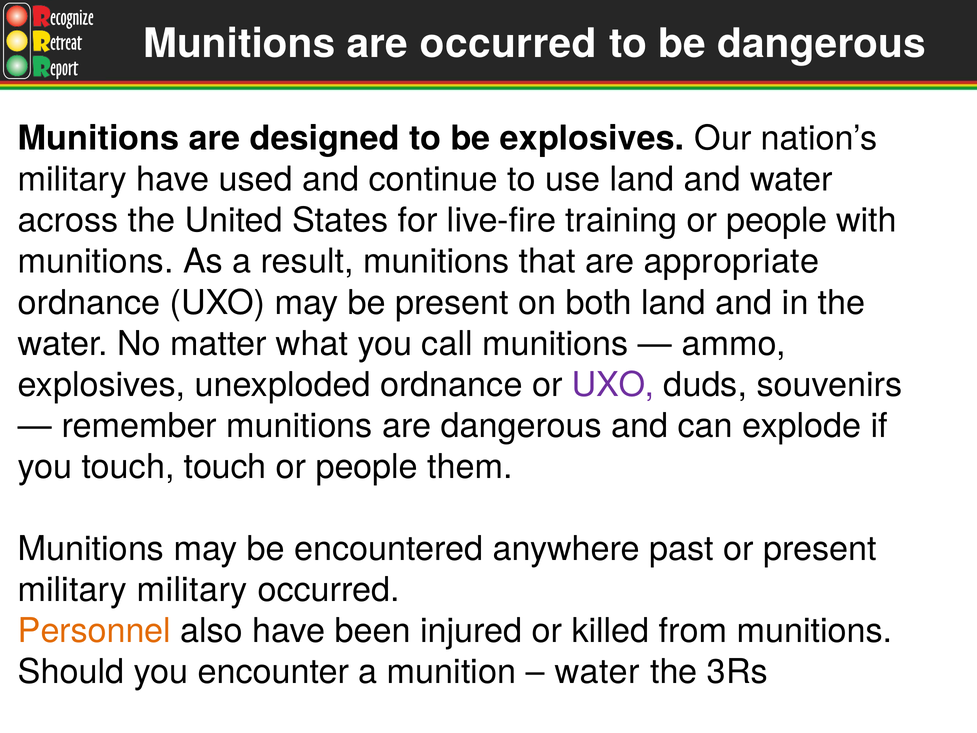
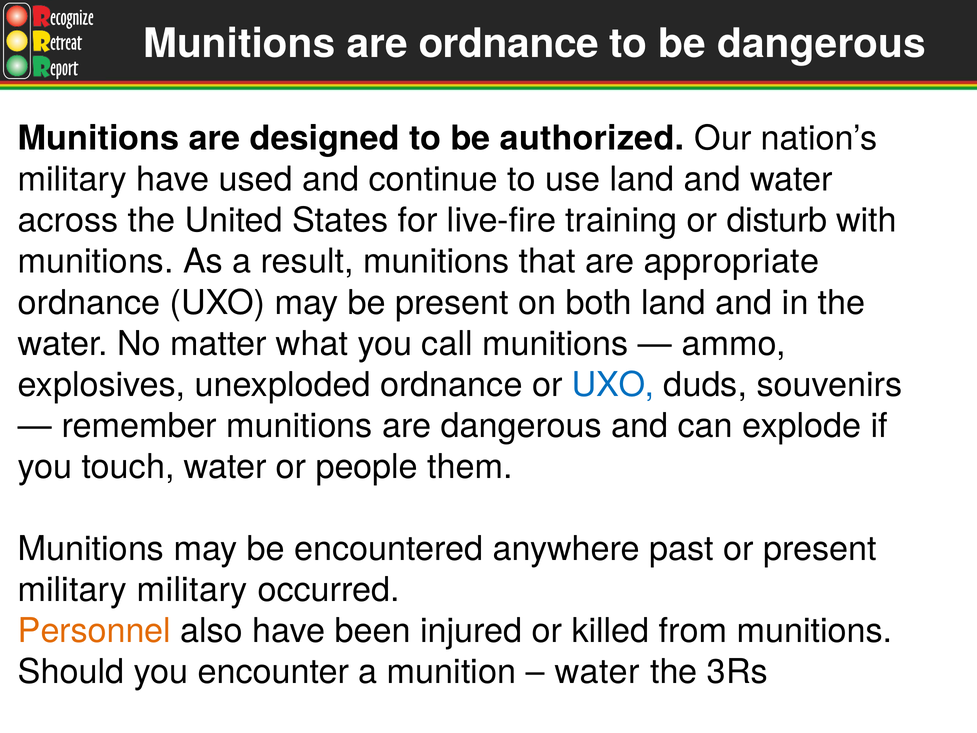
are occurred: occurred -> ordnance
be explosives: explosives -> authorized
training or people: people -> disturb
UXO at (613, 385) colour: purple -> blue
touch touch: touch -> water
